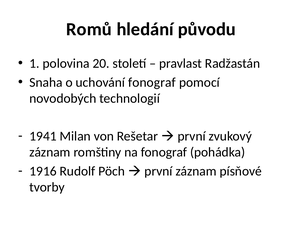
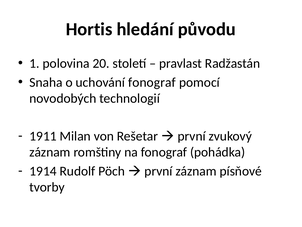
Romů: Romů -> Hortis
1941: 1941 -> 1911
1916: 1916 -> 1914
